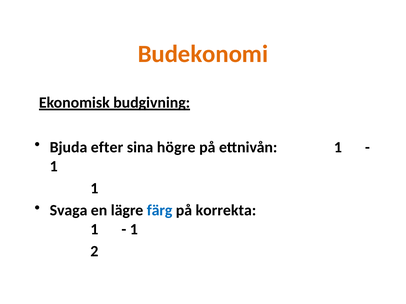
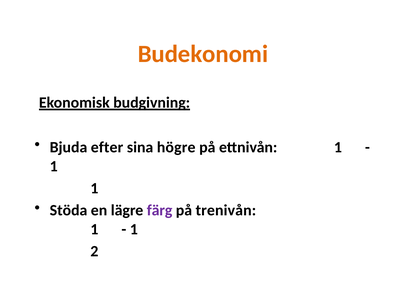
Svaga: Svaga -> Stöda
färg colour: blue -> purple
korrekta: korrekta -> trenivån
